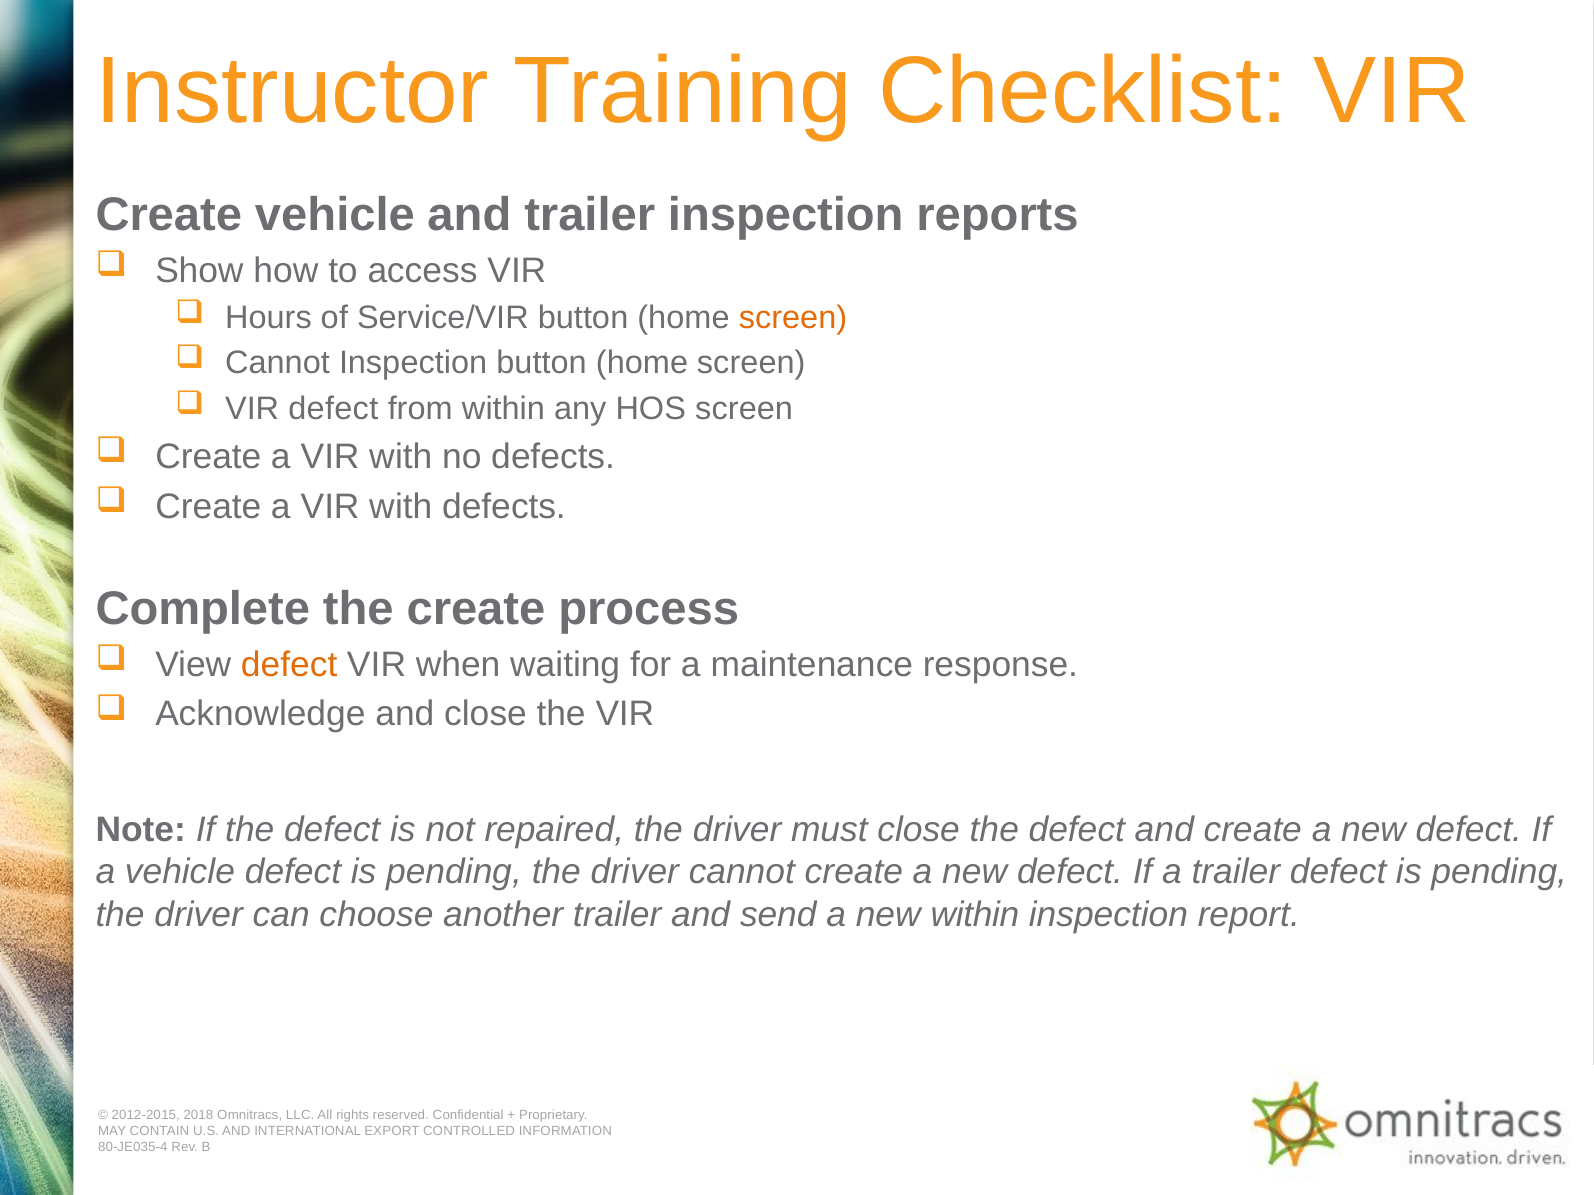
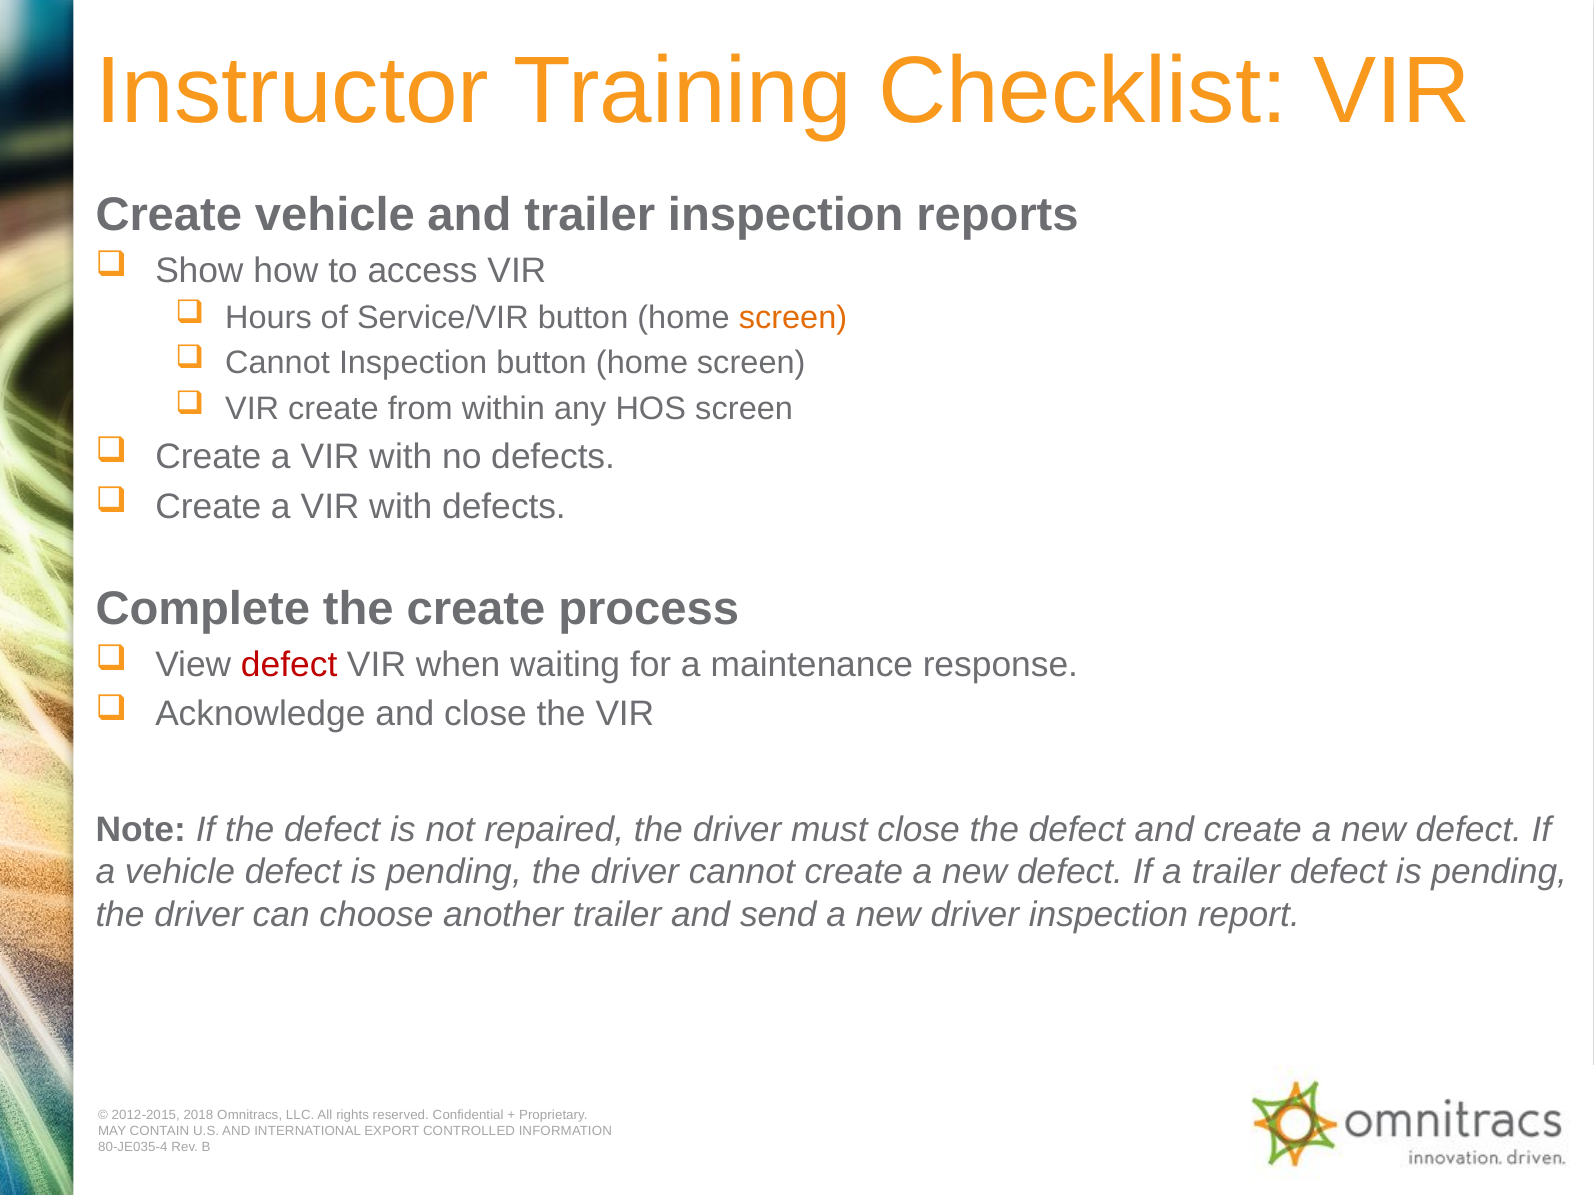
defect at (333, 409): defect -> create
defect at (289, 665) colour: orange -> red
new within: within -> driver
